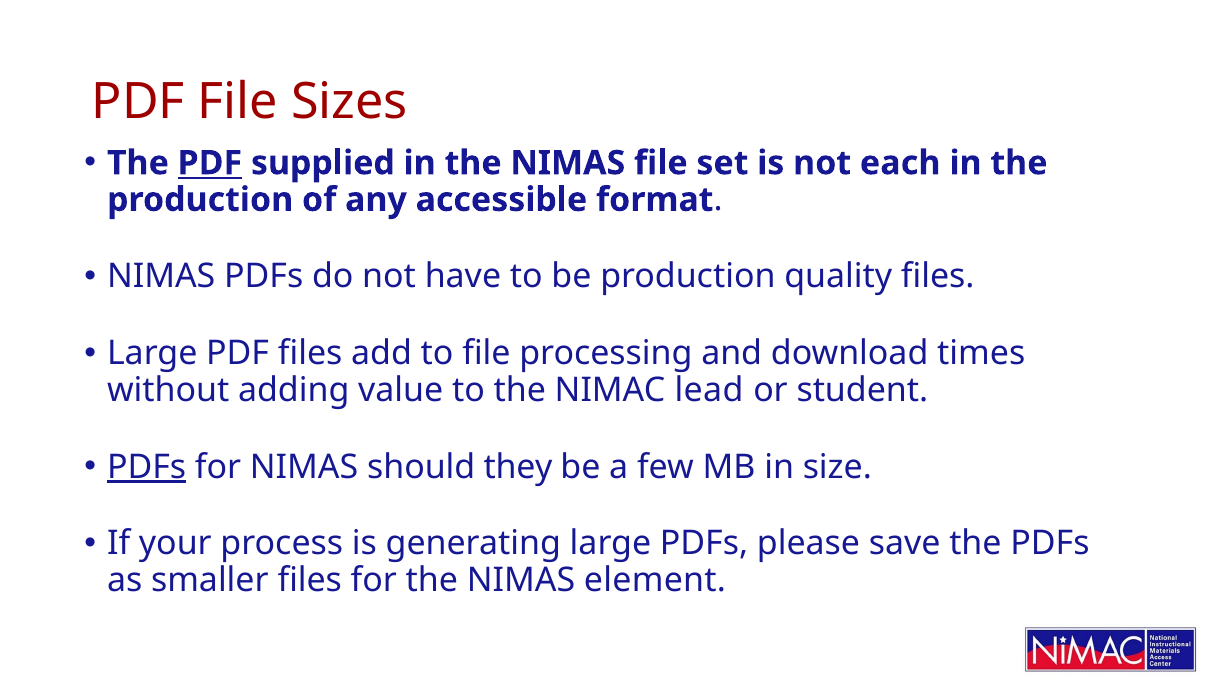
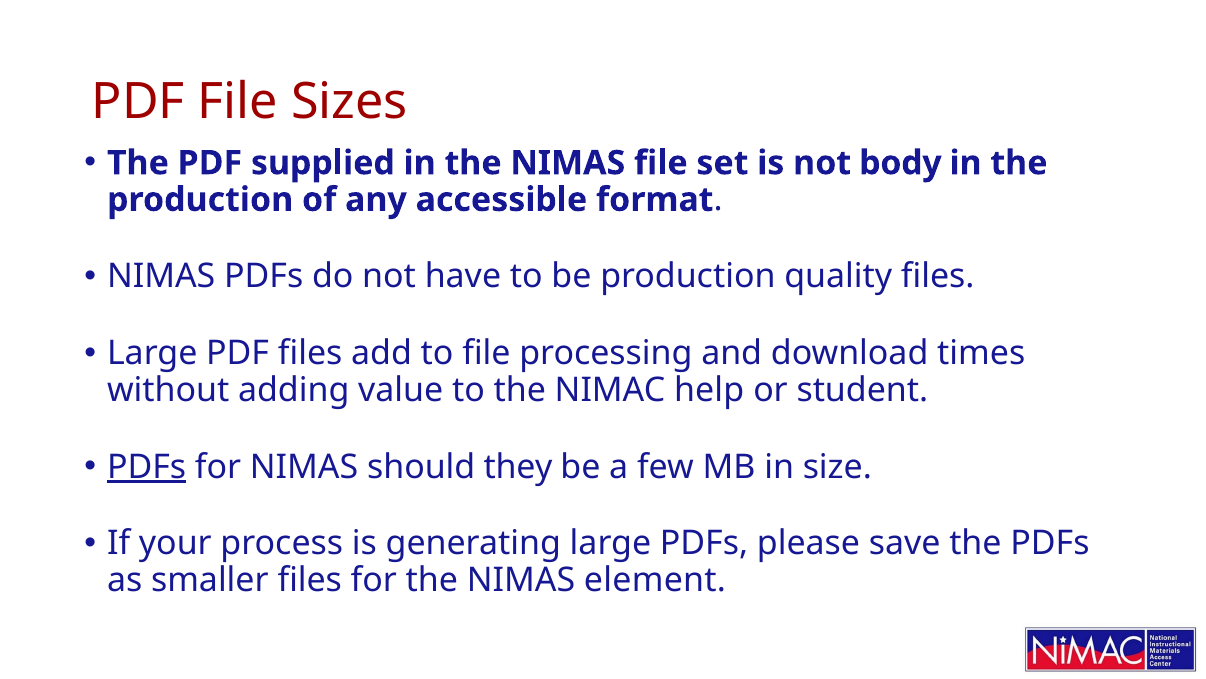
PDF at (210, 163) underline: present -> none
each: each -> body
lead: lead -> help
